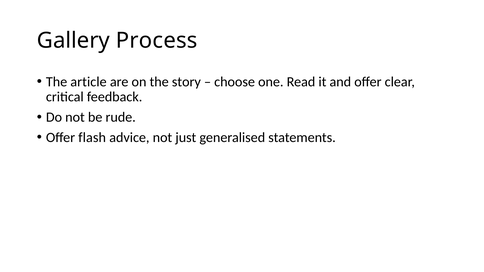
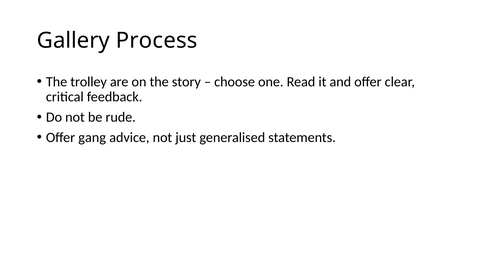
article: article -> trolley
flash: flash -> gang
